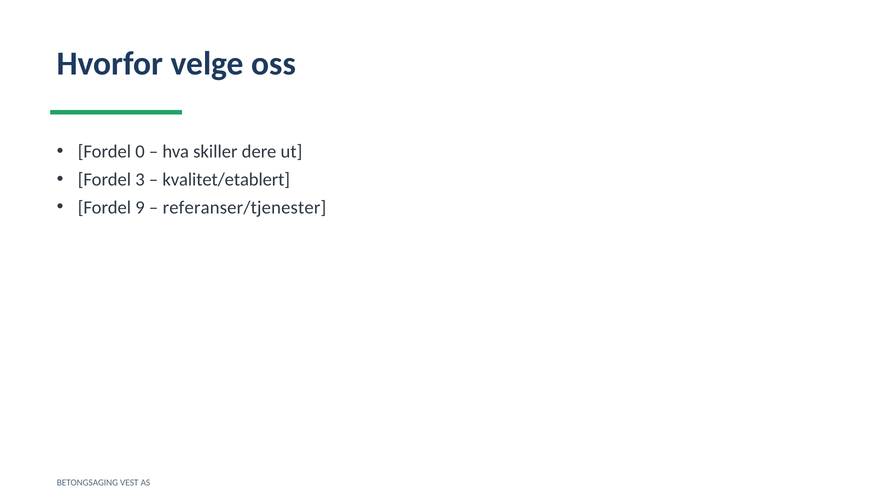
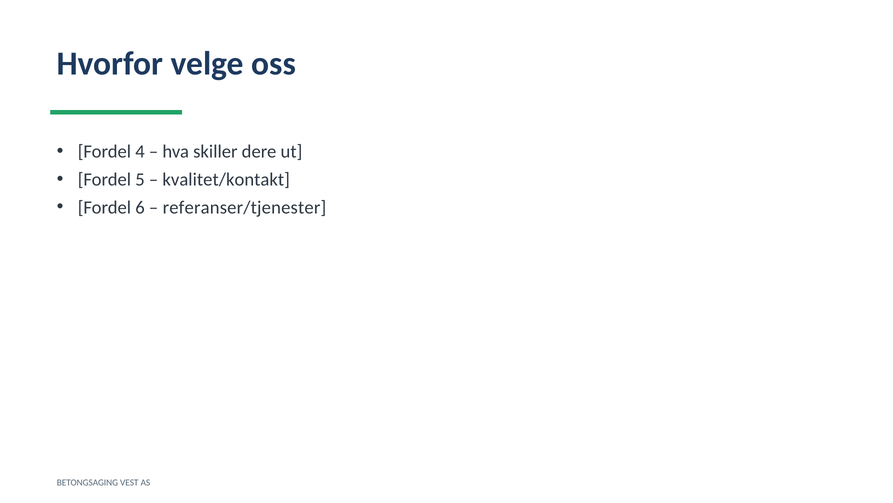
0: 0 -> 4
3: 3 -> 5
kvalitet/etablert: kvalitet/etablert -> kvalitet/kontakt
9: 9 -> 6
